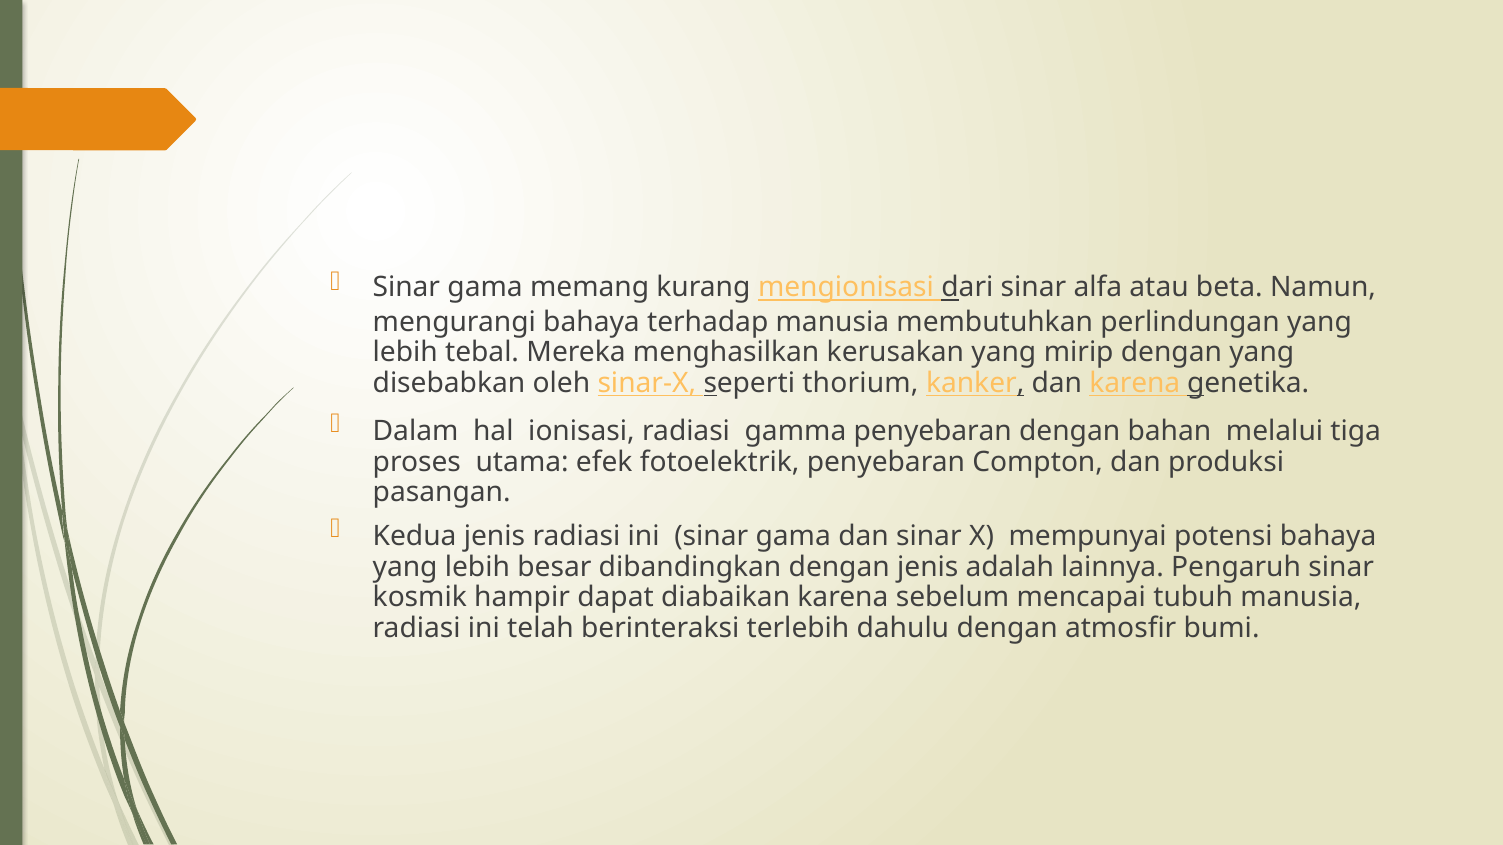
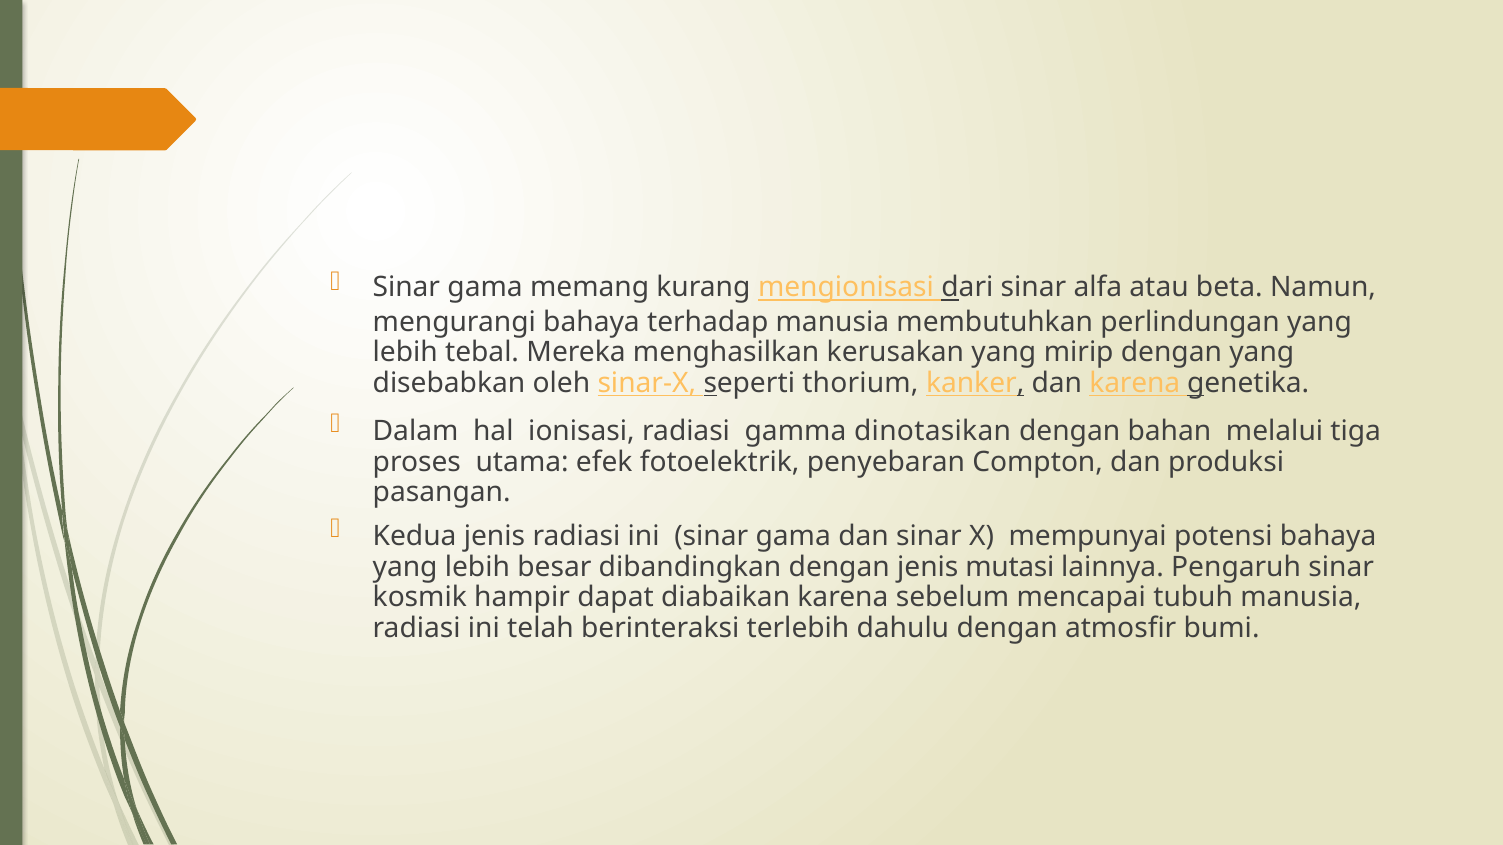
gamma penyebaran: penyebaran -> dinotasikan
adalah: adalah -> mutasi
